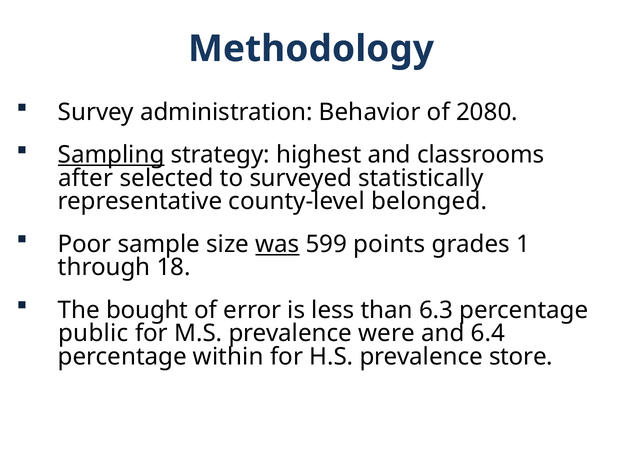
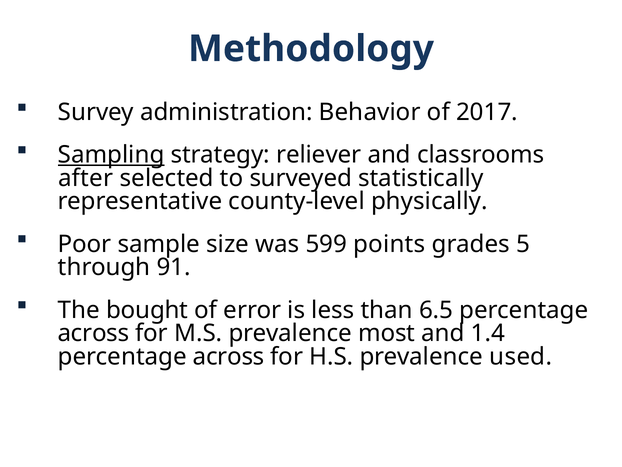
2080: 2080 -> 2017
highest: highest -> reliever
belonged: belonged -> physically
was underline: present -> none
1: 1 -> 5
18: 18 -> 91
6.3: 6.3 -> 6.5
public at (93, 333): public -> across
were: were -> most
6.4: 6.4 -> 1.4
within at (228, 356): within -> across
store: store -> used
